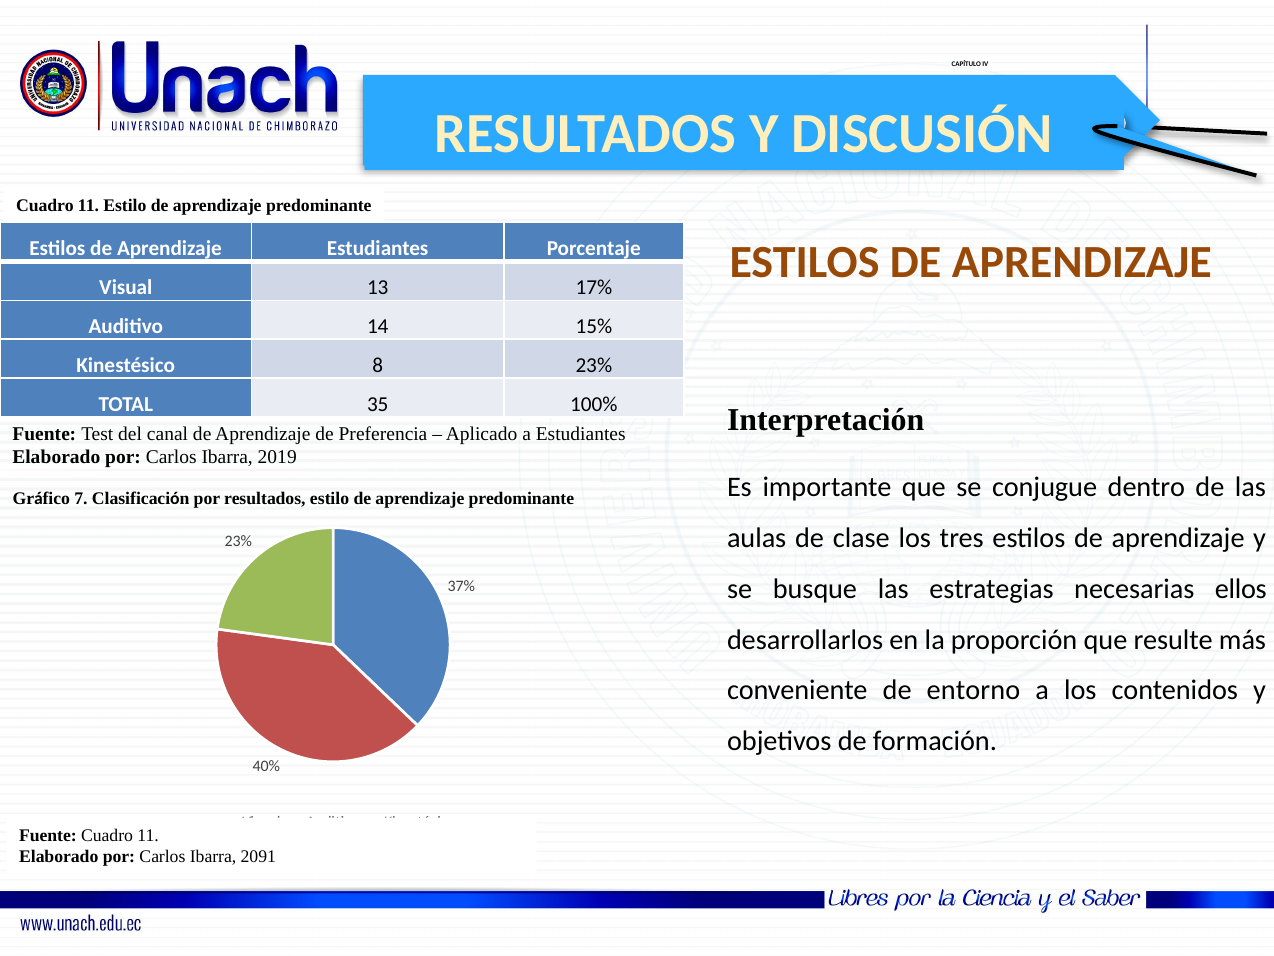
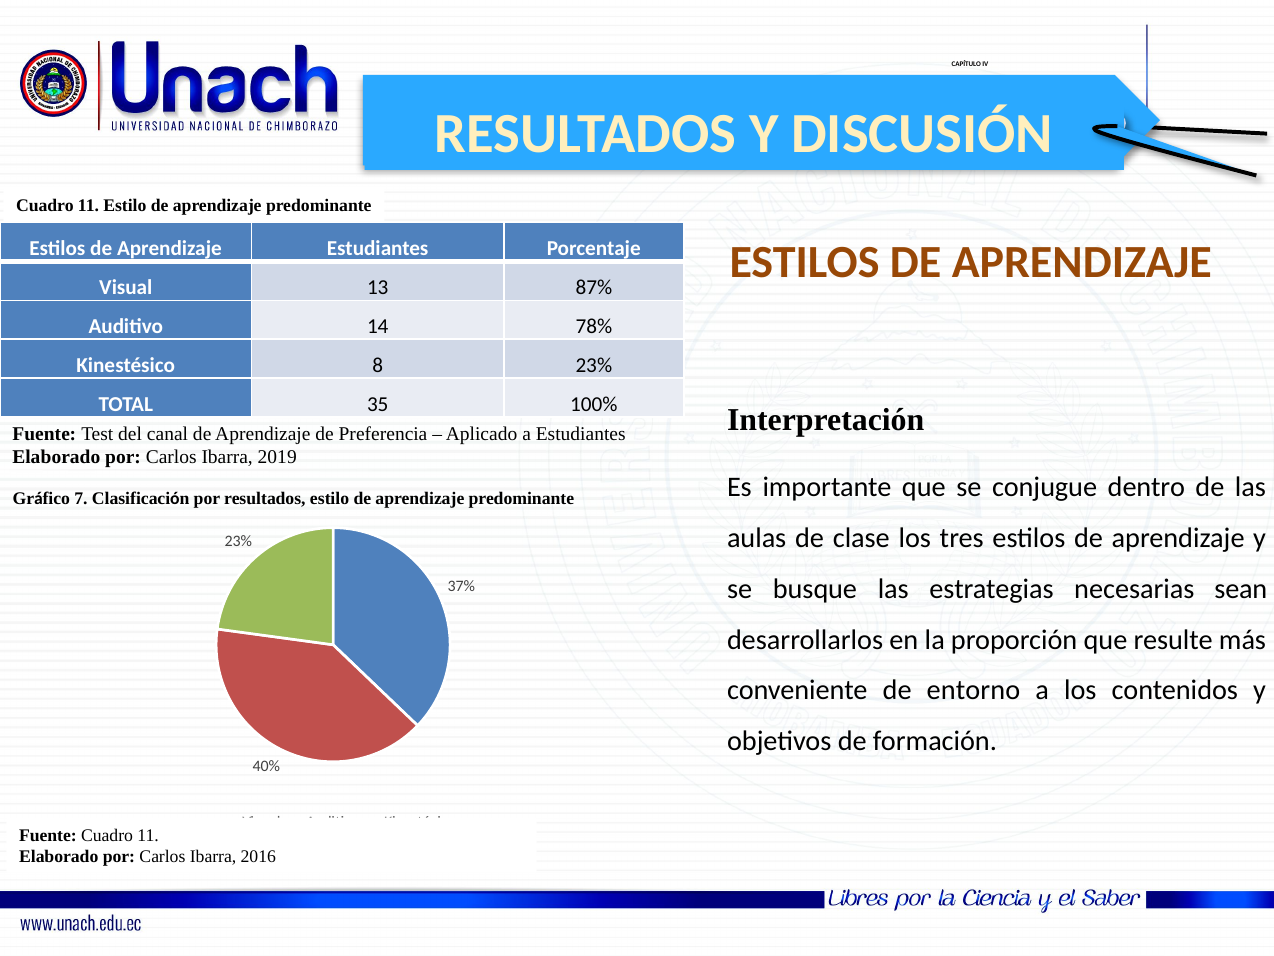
17%: 17% -> 87%
15%: 15% -> 78%
ellos: ellos -> sean
2091: 2091 -> 2016
